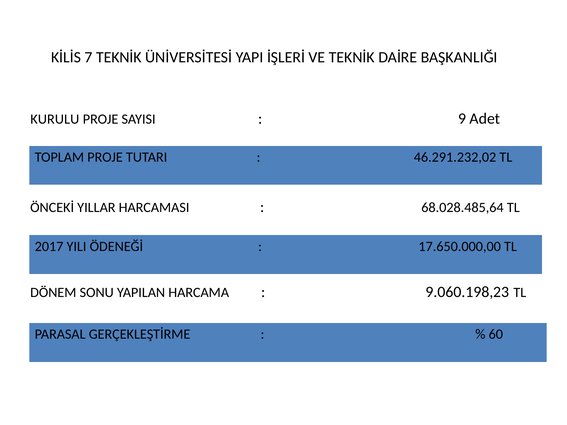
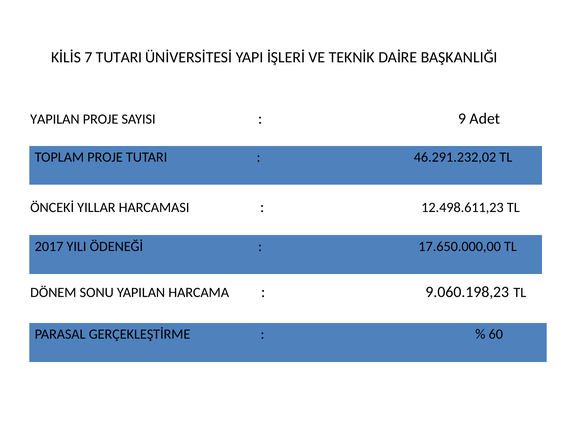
7 TEKNİK: TEKNİK -> TUTARI
KURULU at (55, 119): KURULU -> YAPILAN
68.028.485,64: 68.028.485,64 -> 12.498.611,23
